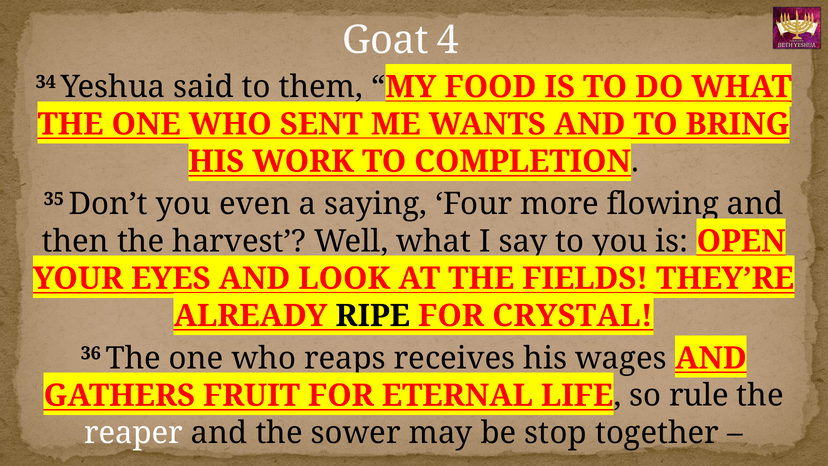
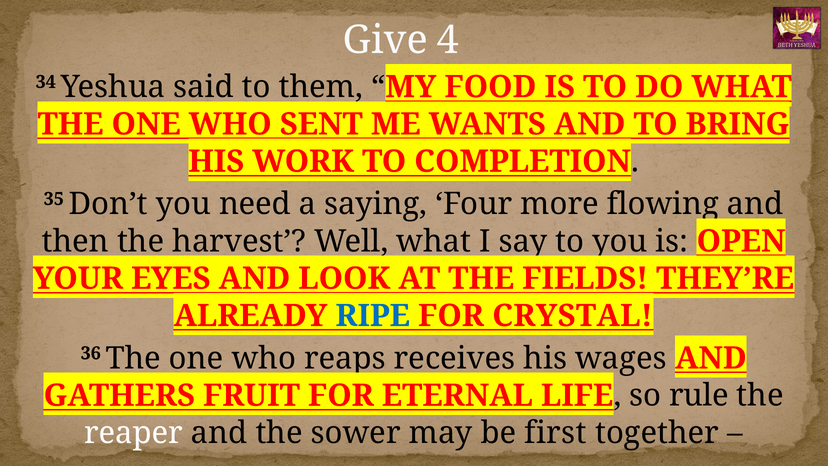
Goat: Goat -> Give
even: even -> need
RIPE colour: black -> blue
stop: stop -> first
